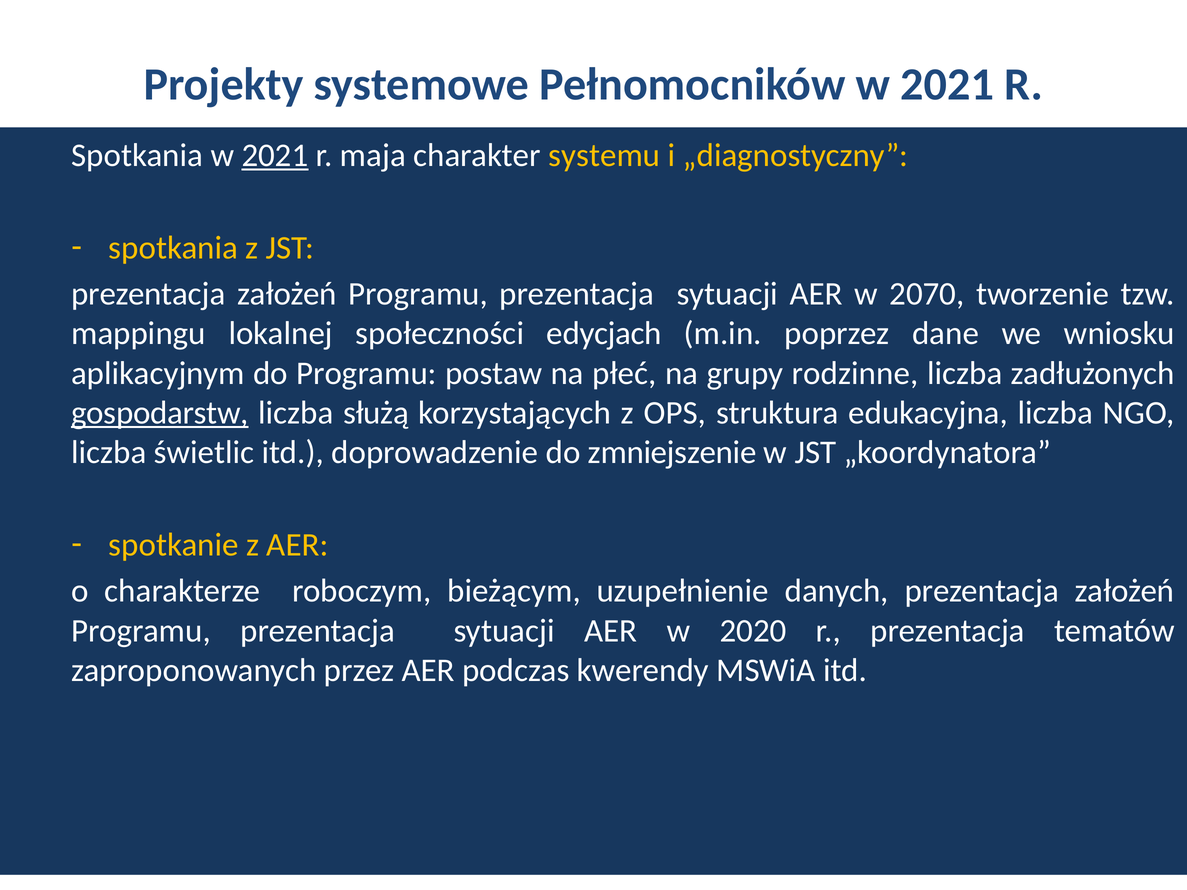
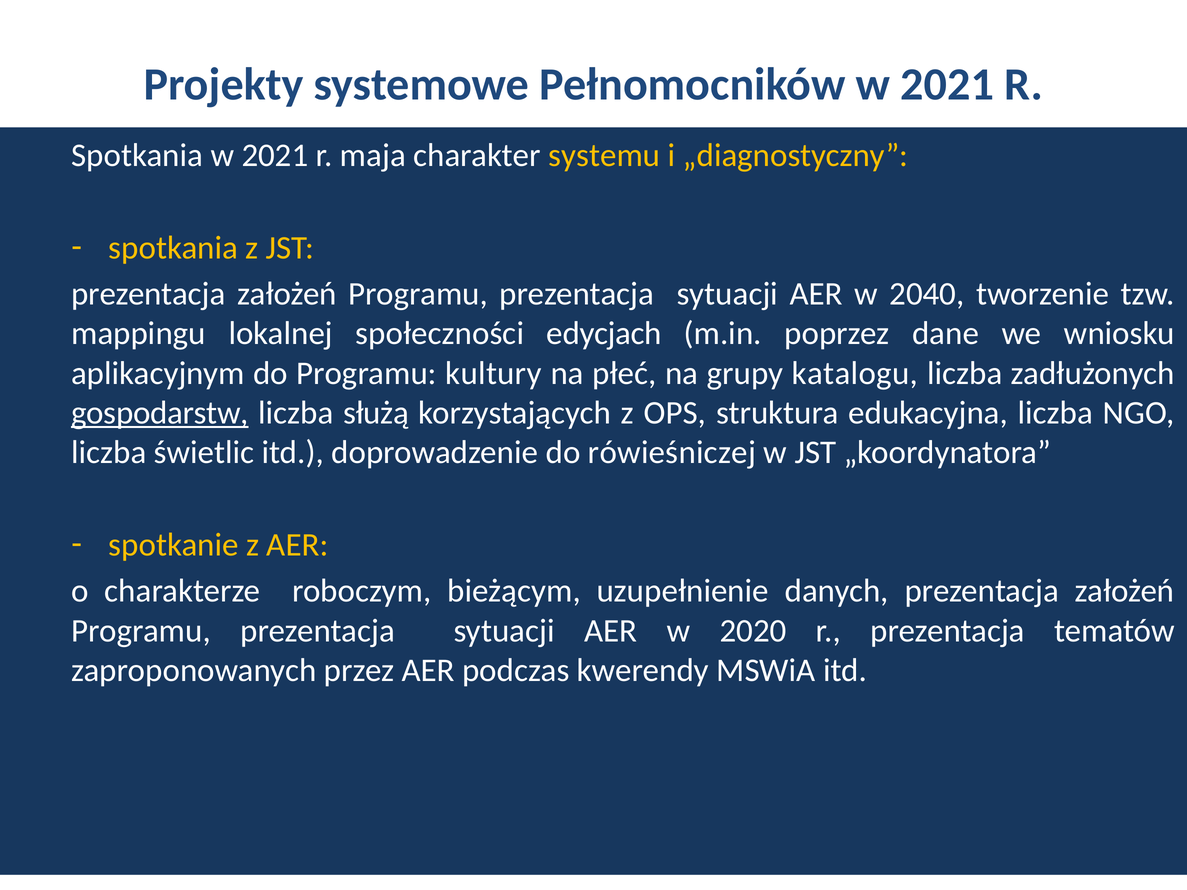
2021 at (275, 155) underline: present -> none
2070: 2070 -> 2040
postaw: postaw -> kultury
rodzinne: rodzinne -> katalogu
zmniejszenie: zmniejszenie -> rówieśniczej
